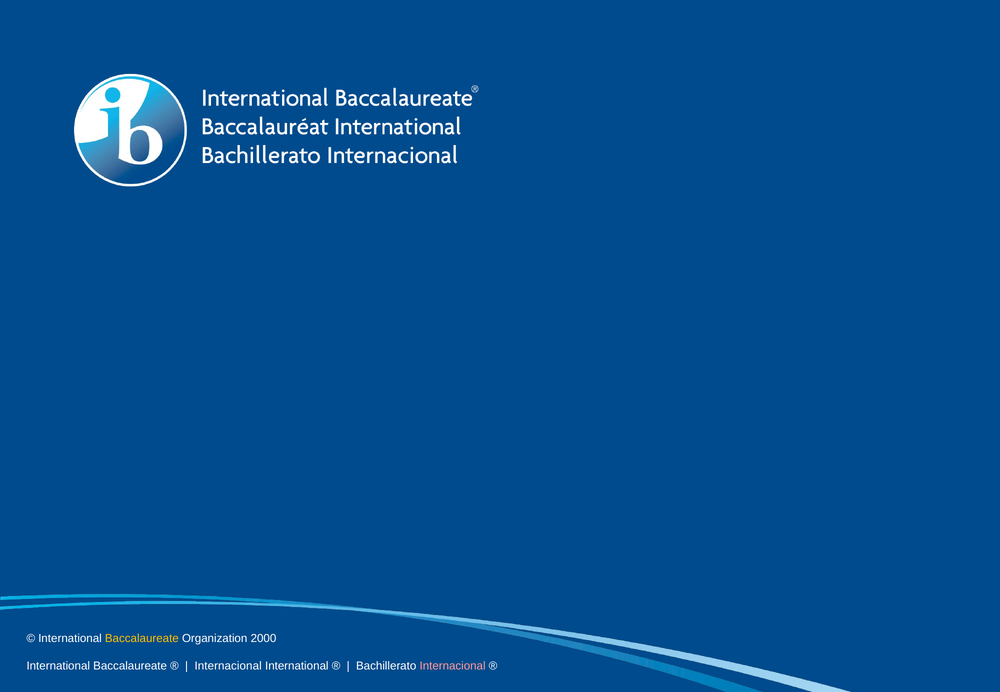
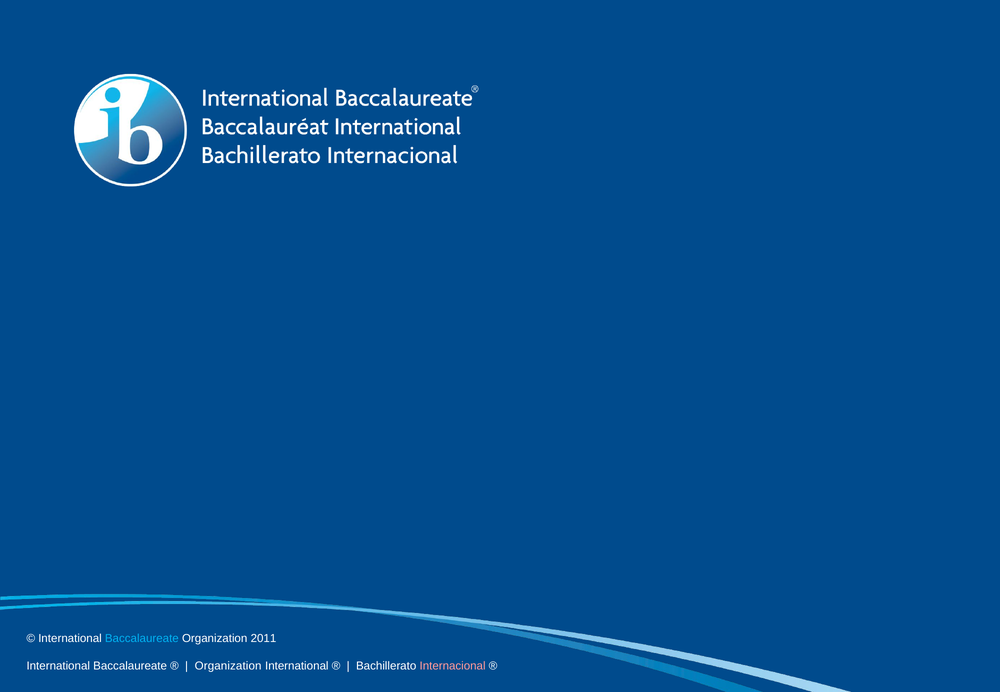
Baccalaureate at (142, 639) colour: yellow -> light blue
2000: 2000 -> 2011
Internacional at (228, 666): Internacional -> Organization
